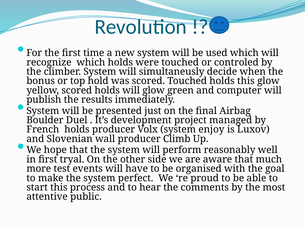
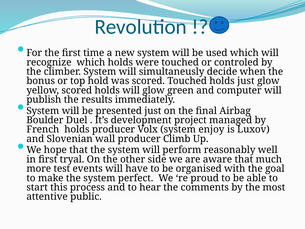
holds this: this -> just
